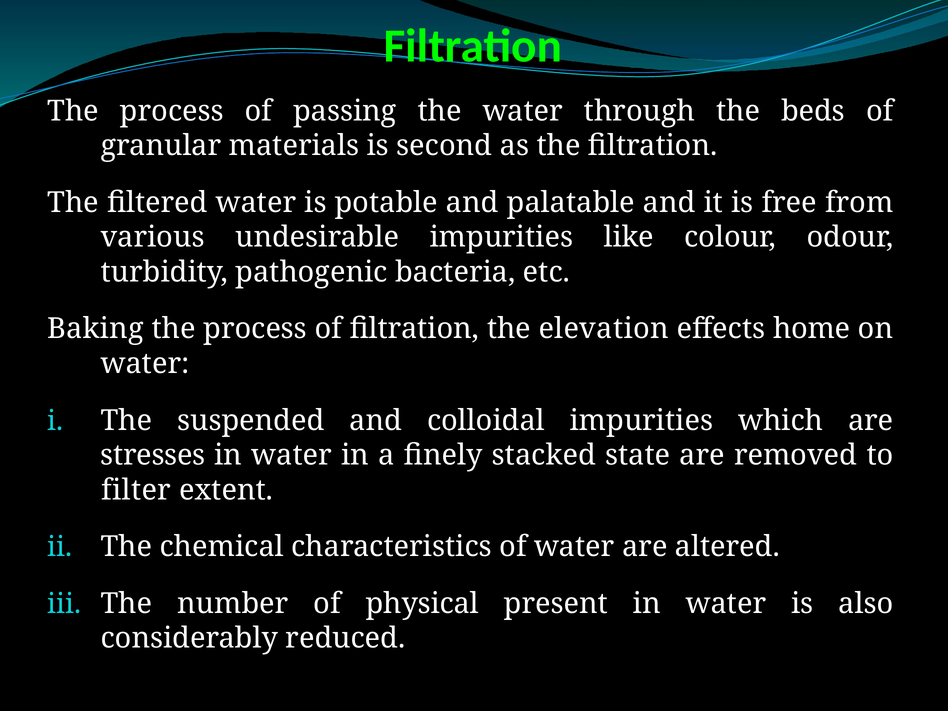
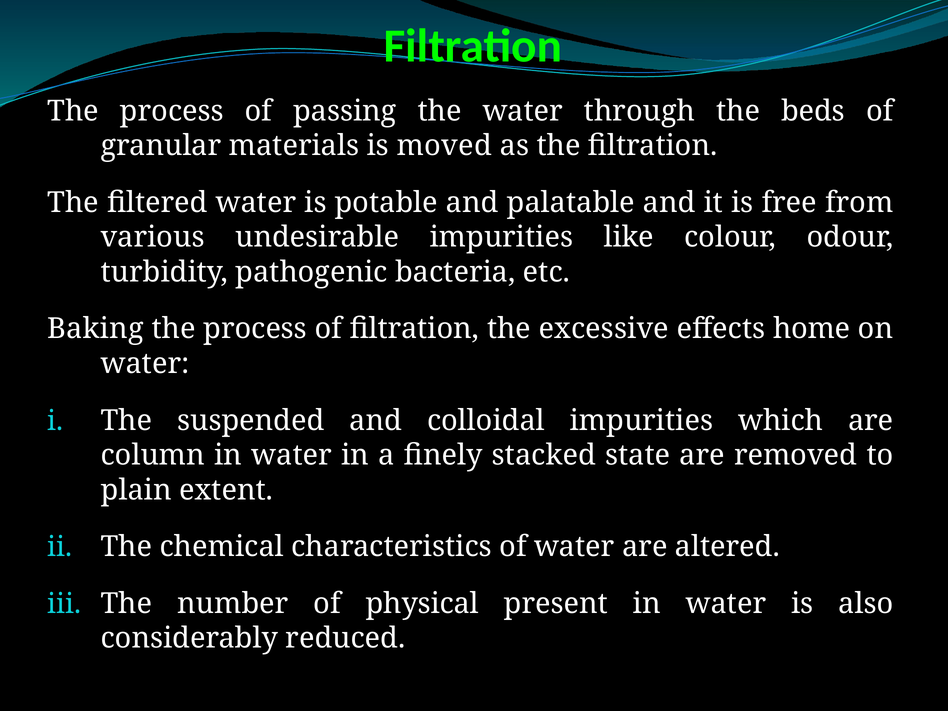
second: second -> moved
elevation: elevation -> excessive
stresses: stresses -> column
filter: filter -> plain
